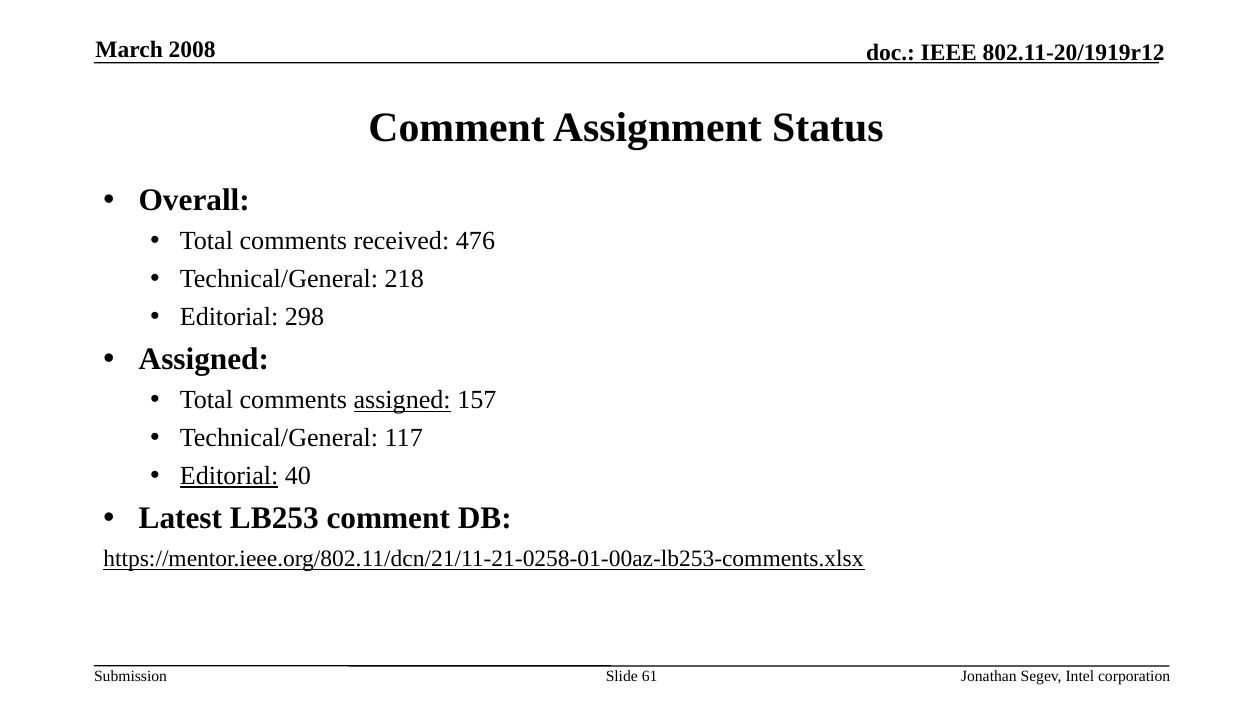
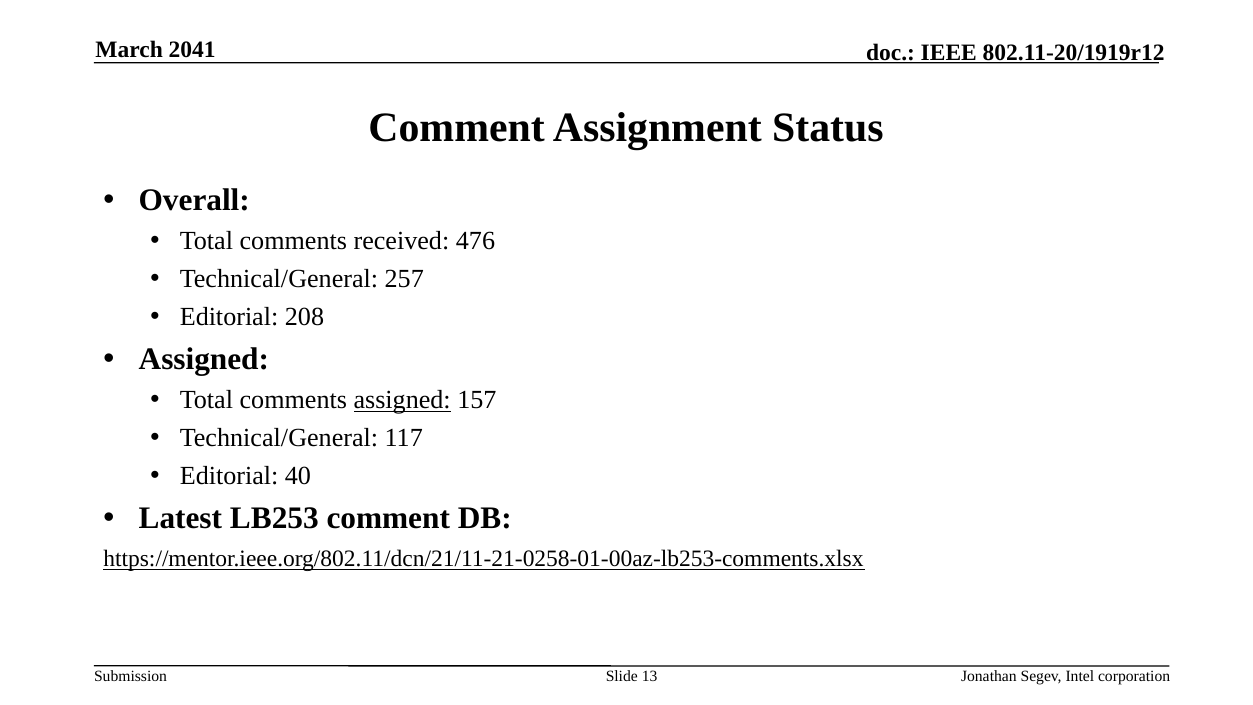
2008: 2008 -> 2041
218: 218 -> 257
298: 298 -> 208
Editorial at (229, 476) underline: present -> none
61: 61 -> 13
